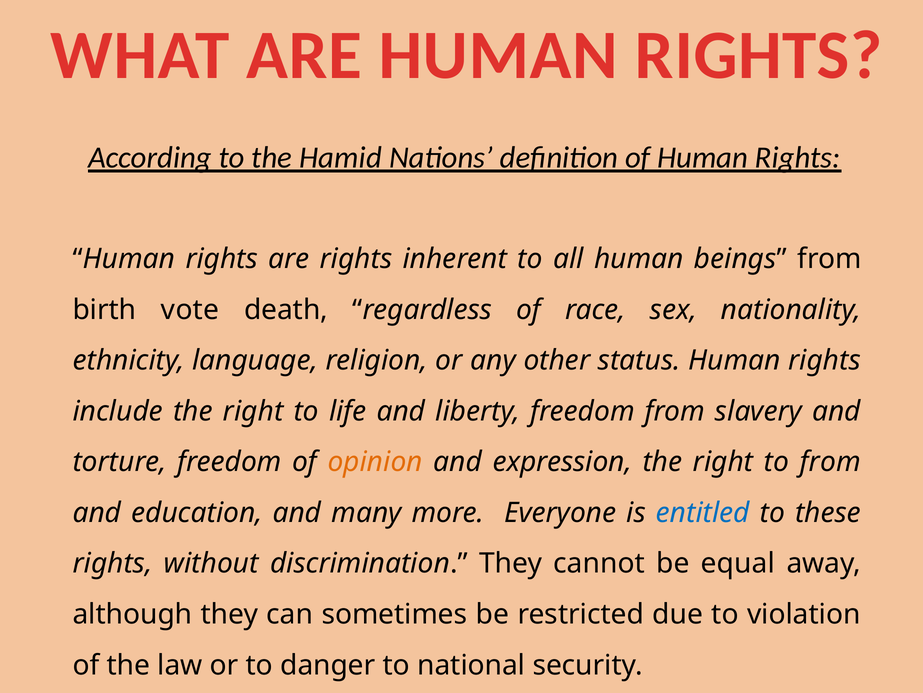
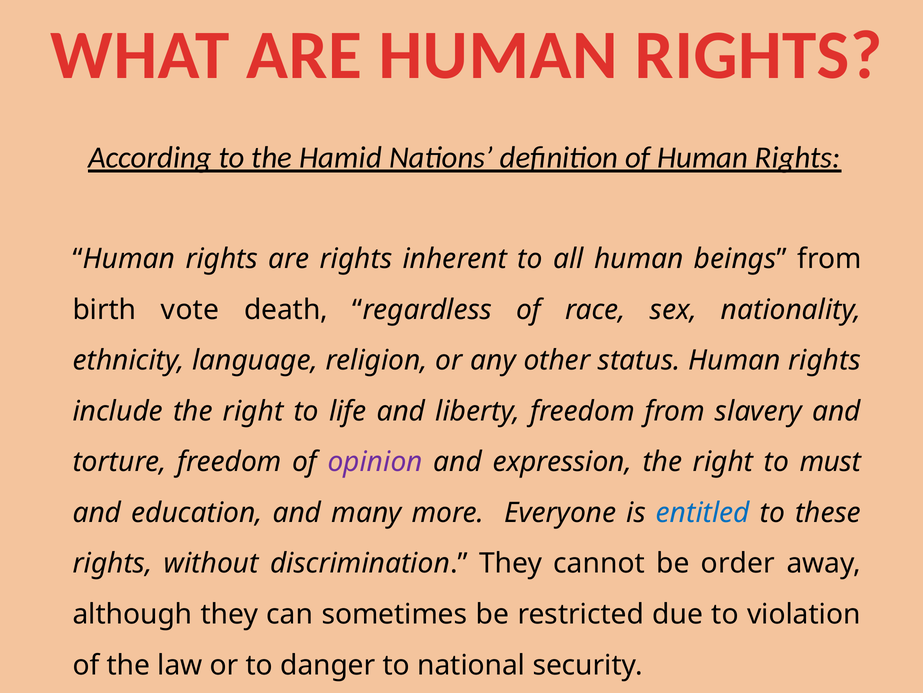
opinion colour: orange -> purple
to from: from -> must
equal: equal -> order
